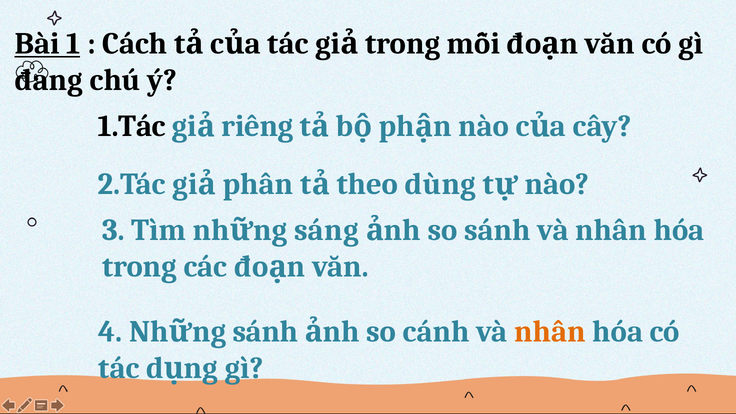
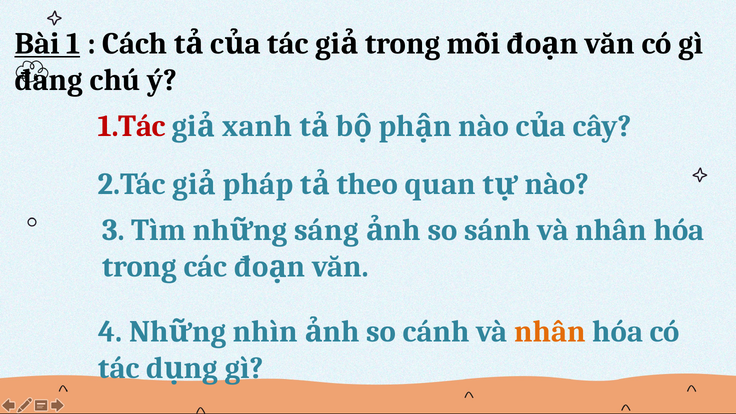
1.Tác colour: black -> red
riêng: riêng -> xanh
phân: phân -> pháp
dùng: dùng -> quan
sánh at (266, 331): sánh -> nhìn
